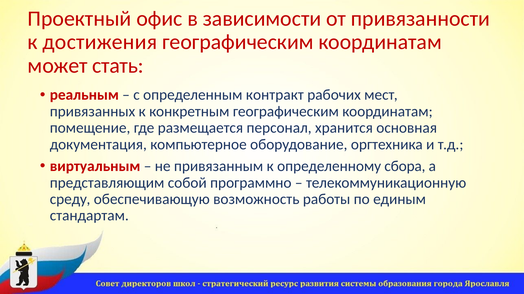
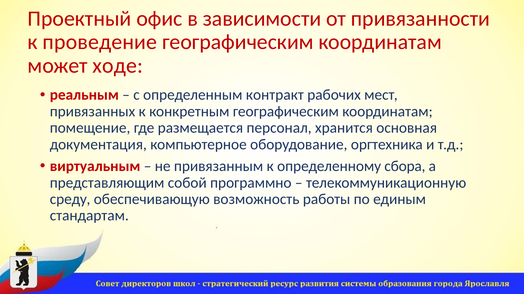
достижения: достижения -> проведение
стать: стать -> ходе
